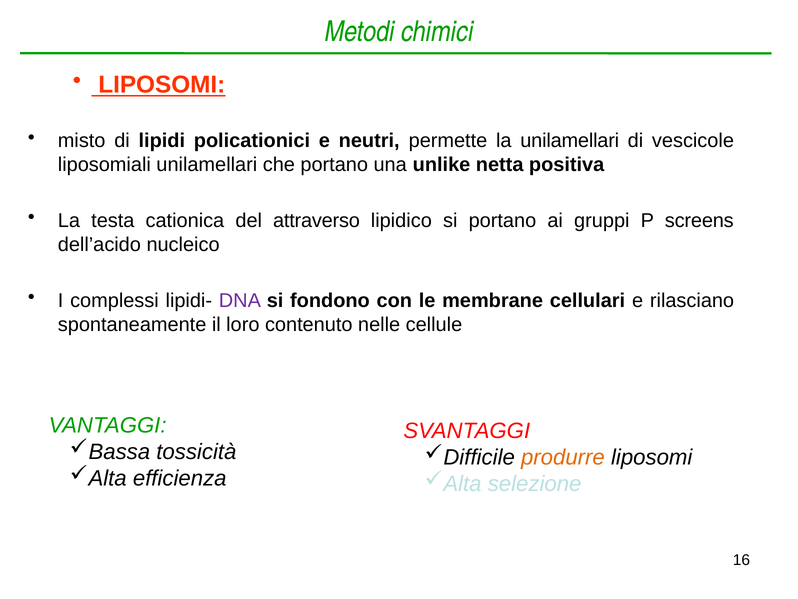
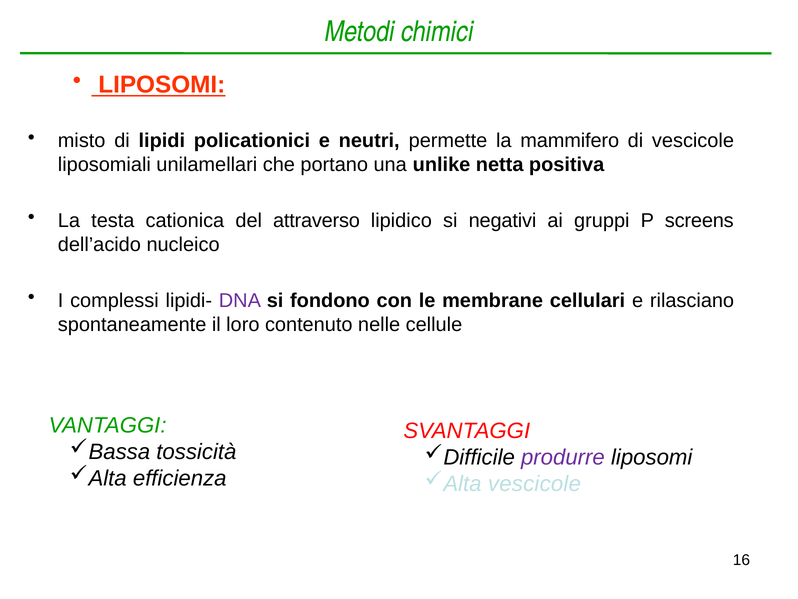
la unilamellari: unilamellari -> mammifero
si portano: portano -> negativi
produrre colour: orange -> purple
selezione at (535, 484): selezione -> vescicole
